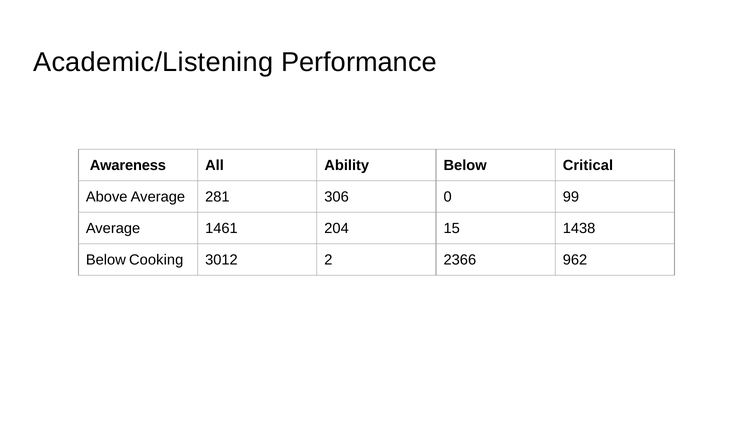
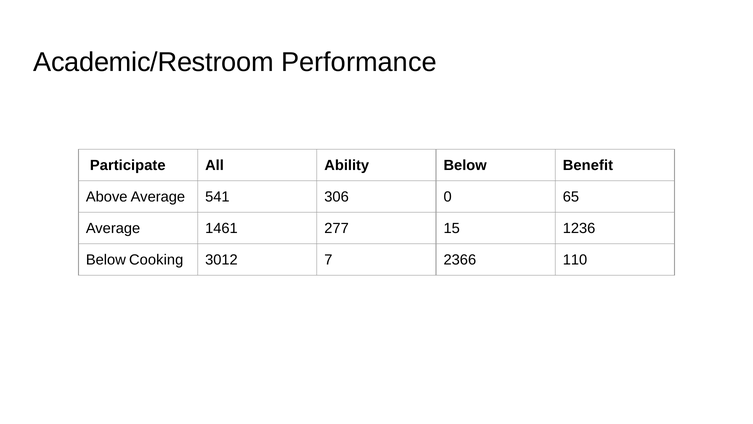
Academic/Listening: Academic/Listening -> Academic/Restroom
Awareness: Awareness -> Participate
Critical: Critical -> Benefit
281: 281 -> 541
99: 99 -> 65
204: 204 -> 277
1438: 1438 -> 1236
2: 2 -> 7
962: 962 -> 110
